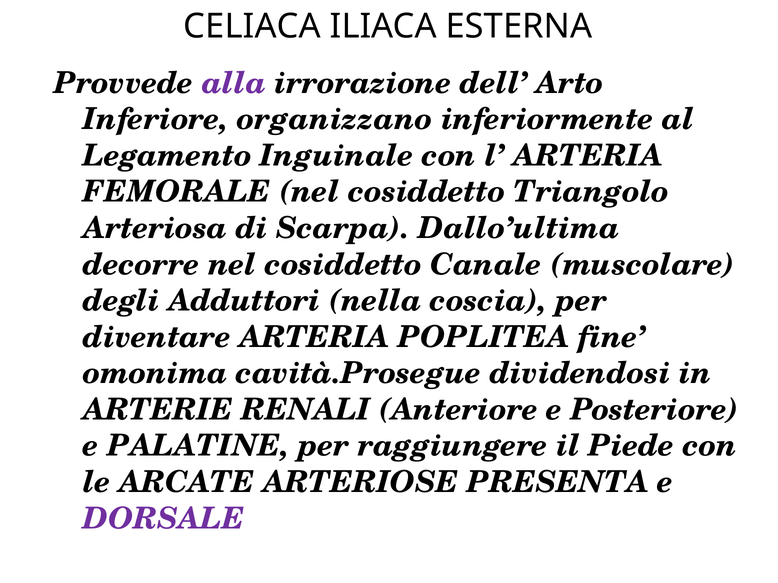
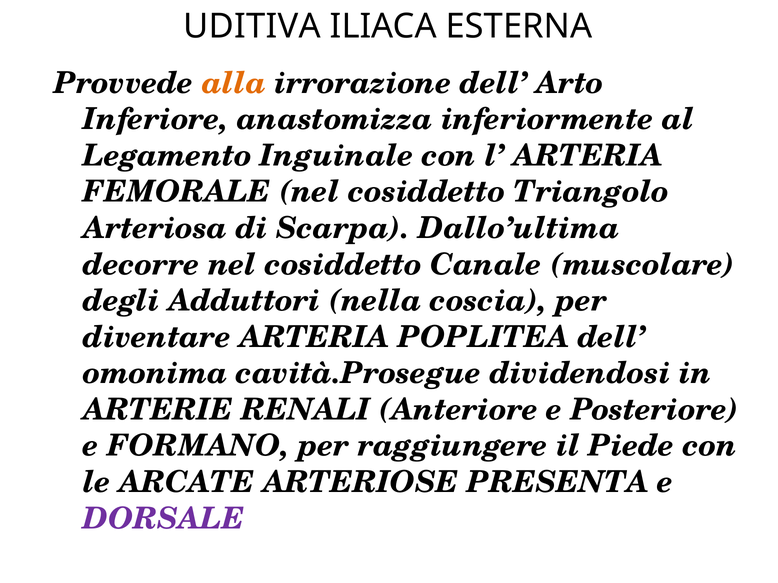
CELIACA: CELIACA -> UDITIVA
alla colour: purple -> orange
organizzano: organizzano -> anastomizza
POPLITEA fine: fine -> dell
PALATINE: PALATINE -> FORMANO
